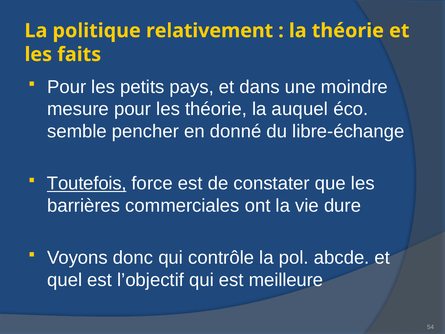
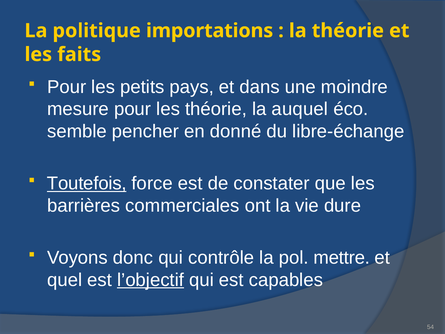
relativement: relativement -> importations
abcde: abcde -> mettre
l’objectif underline: none -> present
meilleure: meilleure -> capables
